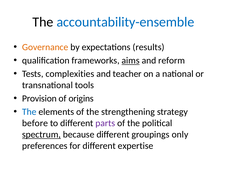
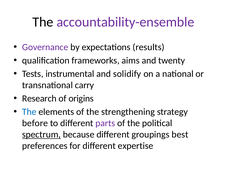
accountability-ensemble colour: blue -> purple
Governance colour: orange -> purple
aims underline: present -> none
reform: reform -> twenty
complexities: complexities -> instrumental
teacher: teacher -> solidify
tools: tools -> carry
Provision: Provision -> Research
only: only -> best
